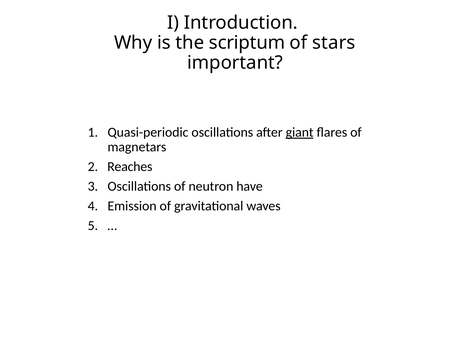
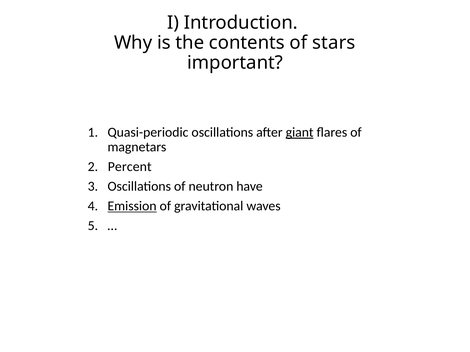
scriptum: scriptum -> contents
Reaches: Reaches -> Percent
Emission underline: none -> present
